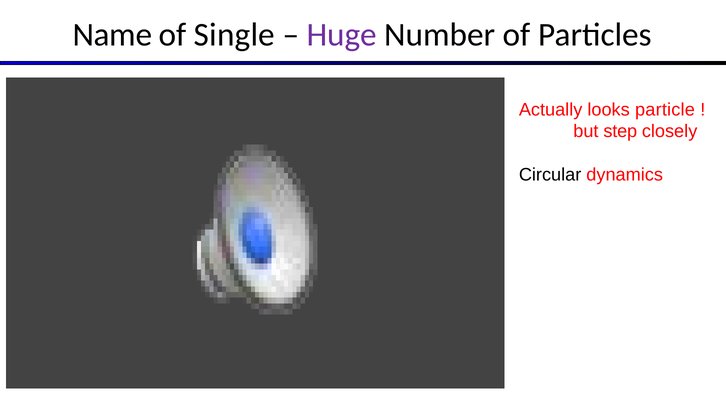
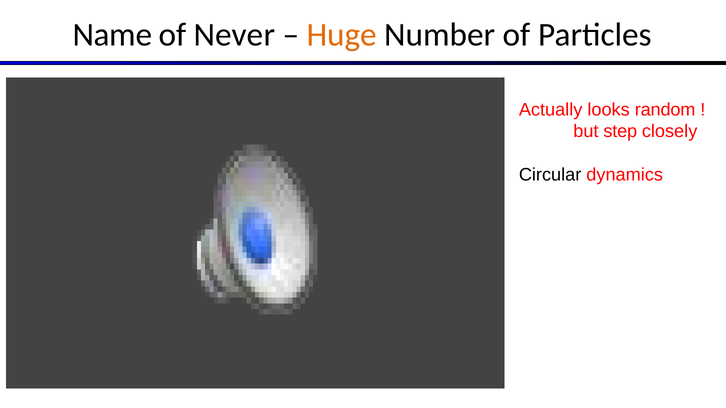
Single: Single -> Never
Huge colour: purple -> orange
particle: particle -> random
